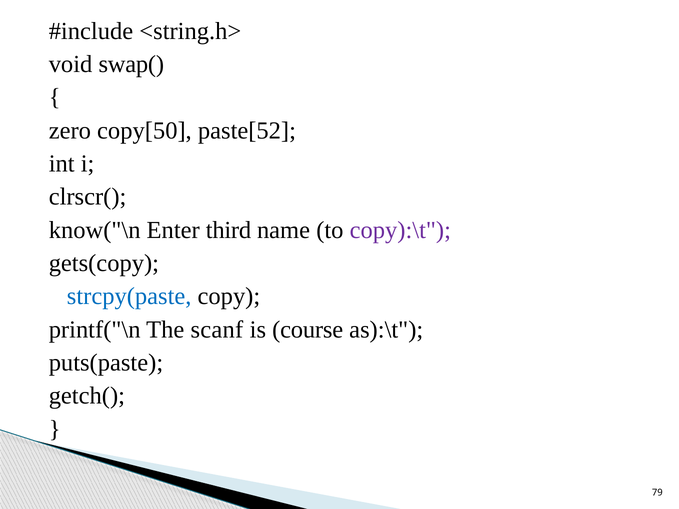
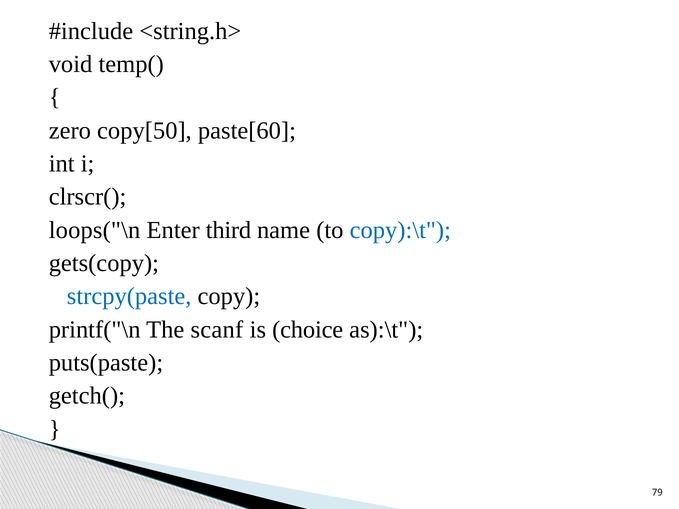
swap(: swap( -> temp(
paste[52: paste[52 -> paste[60
know("\n: know("\n -> loops("\n
copy):\t colour: purple -> blue
course: course -> choice
